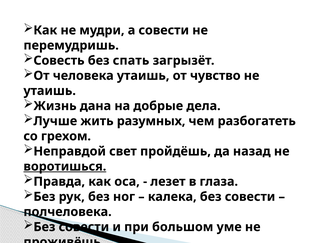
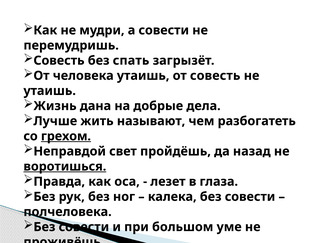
от чувство: чувство -> совесть
разумных: разумных -> называют
грехом underline: none -> present
